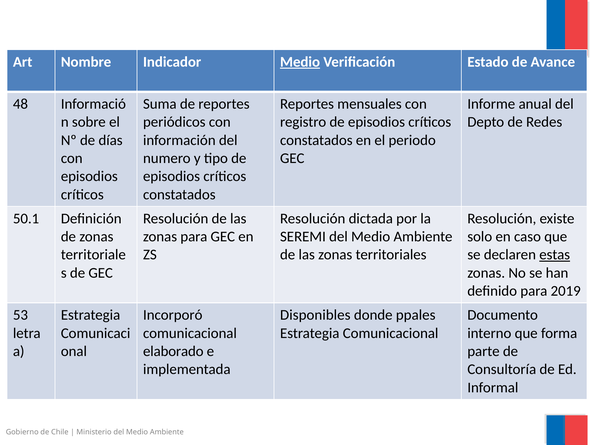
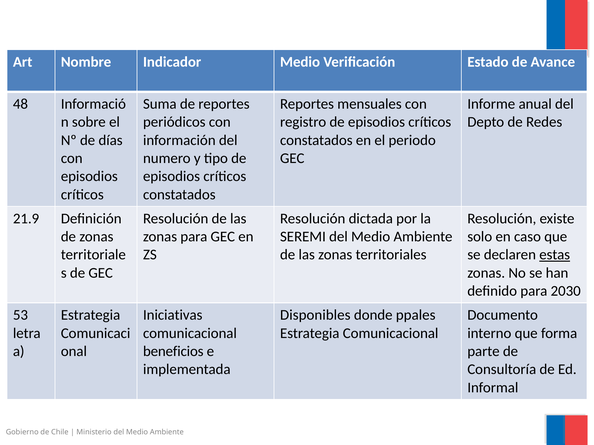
Medio at (300, 62) underline: present -> none
50.1: 50.1 -> 21.9
2019: 2019 -> 2030
Incorporó: Incorporó -> Iniciativas
elaborado: elaborado -> beneficios
